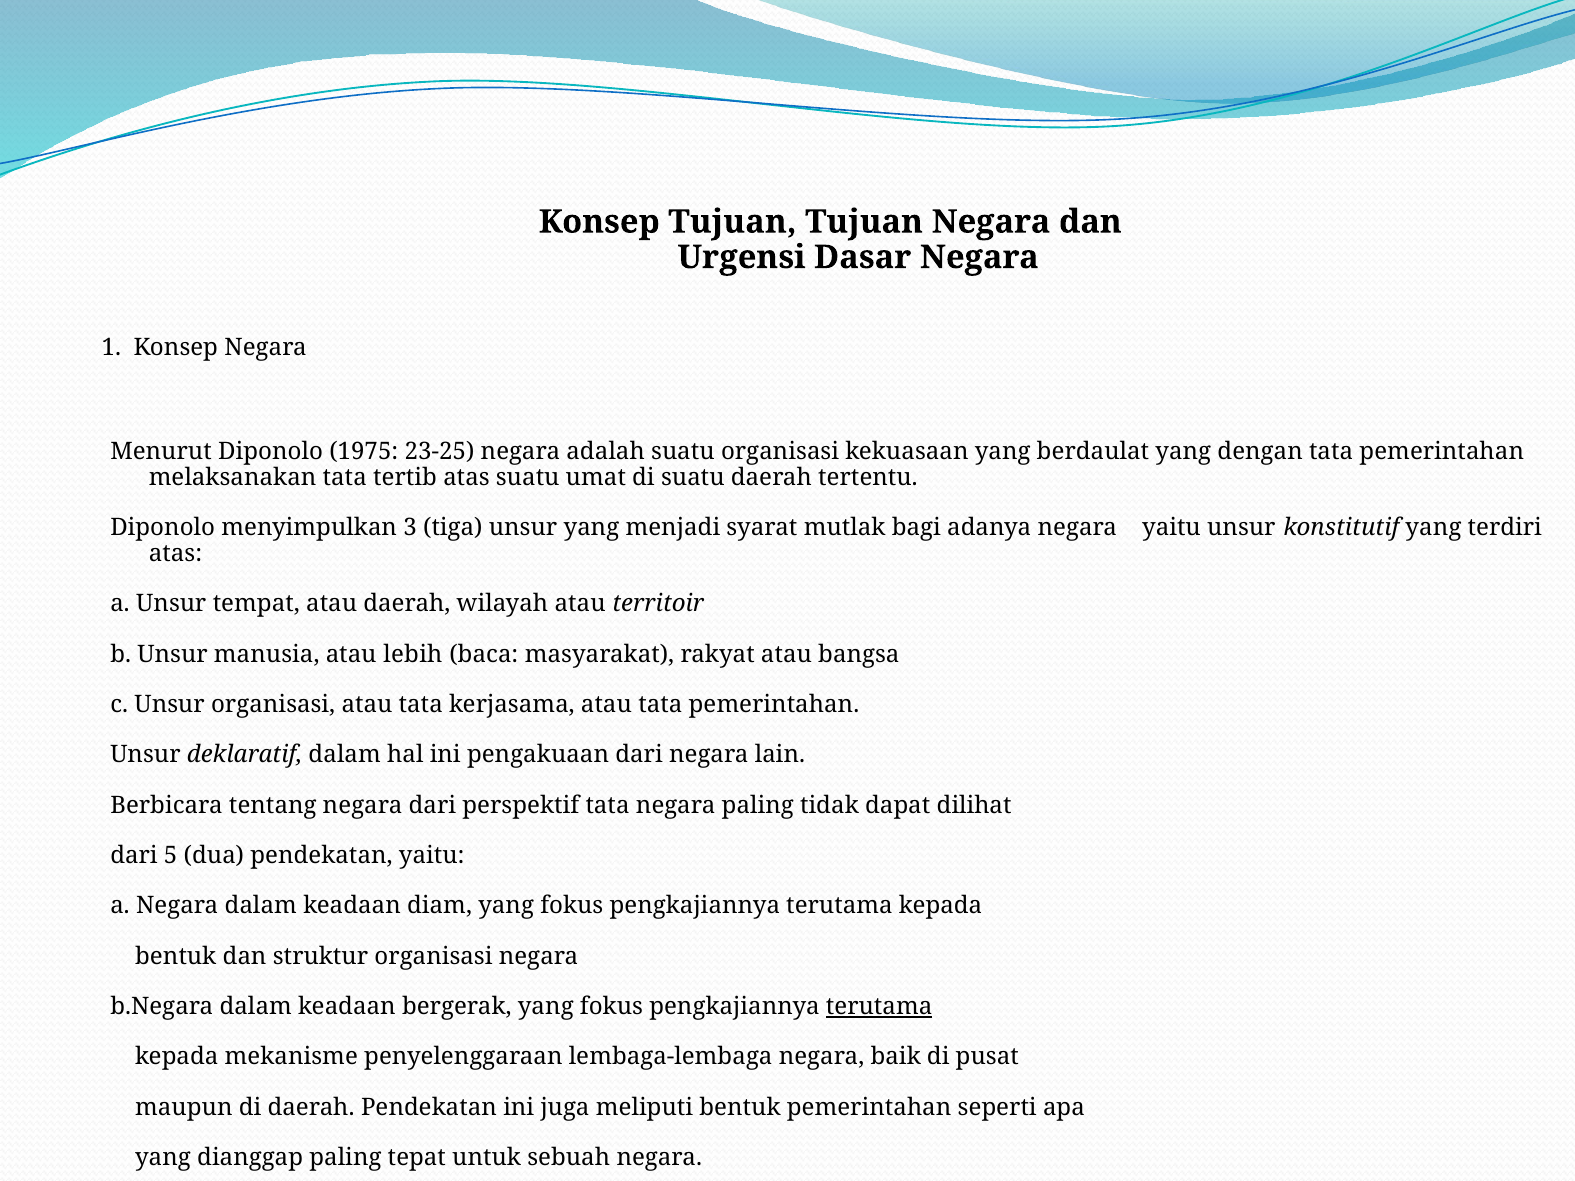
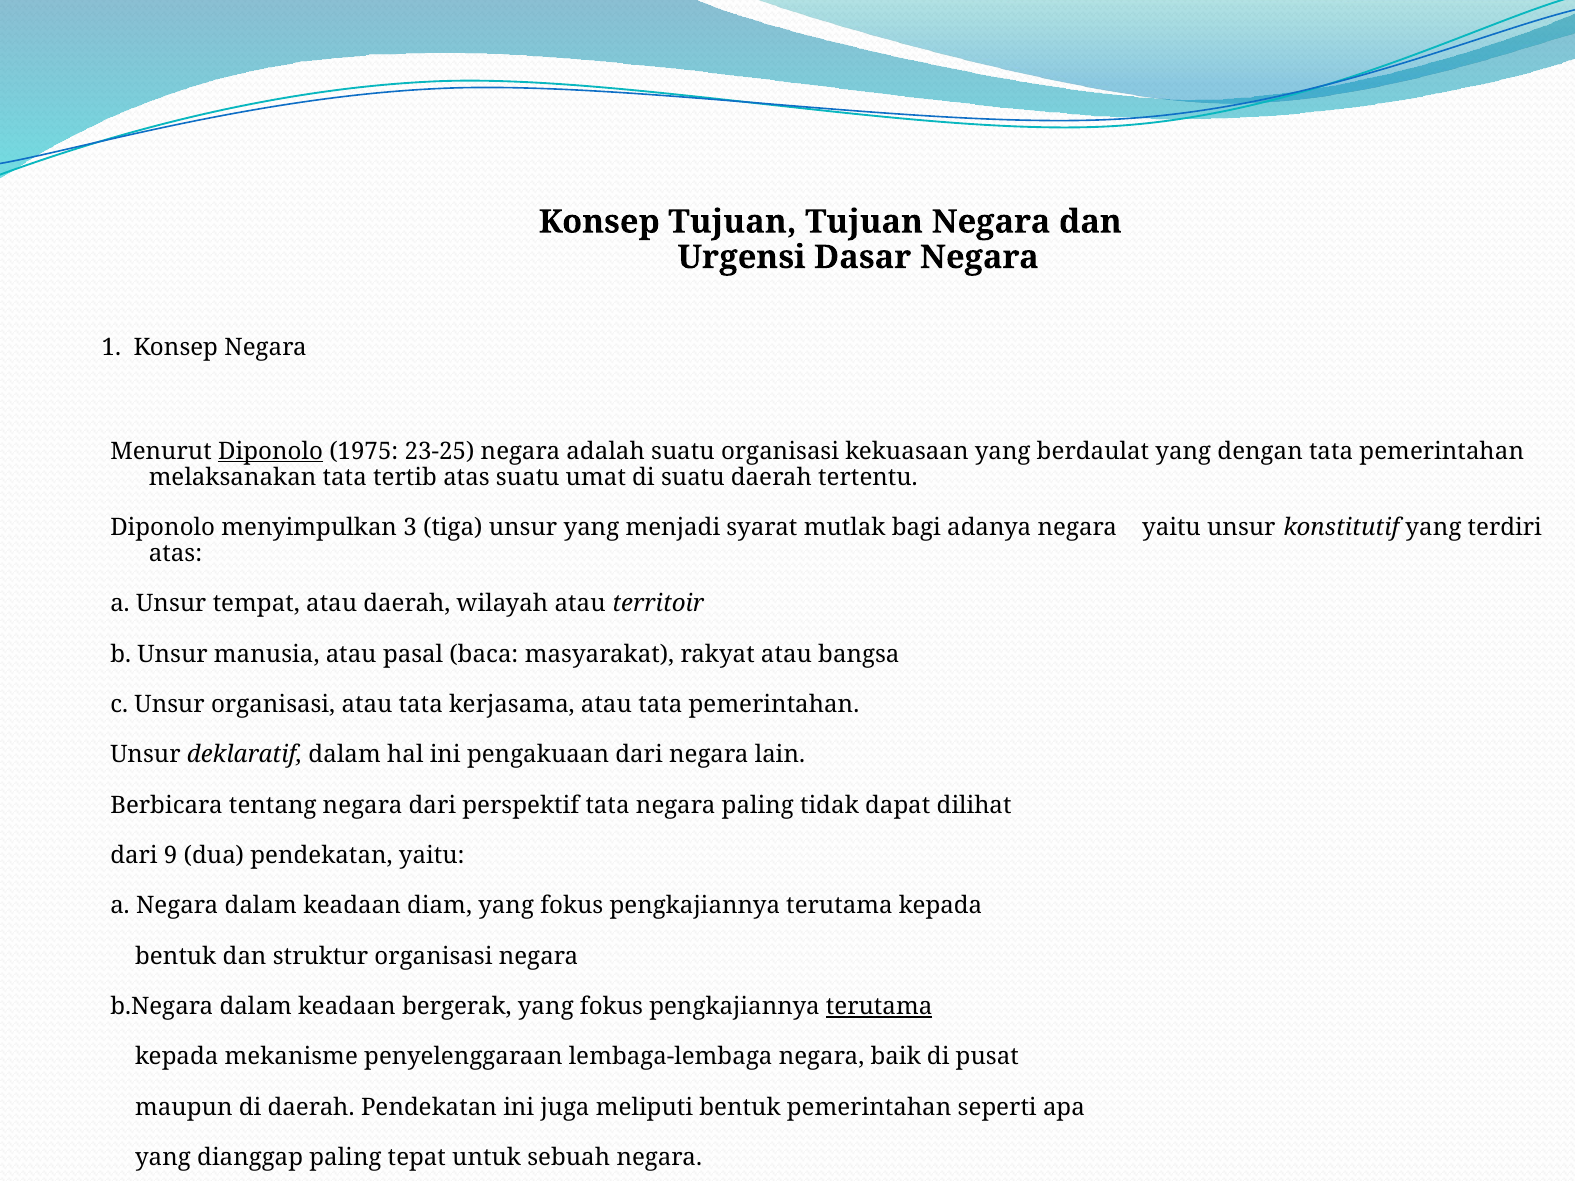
Diponolo at (271, 451) underline: none -> present
lebih: lebih -> pasal
5: 5 -> 9
